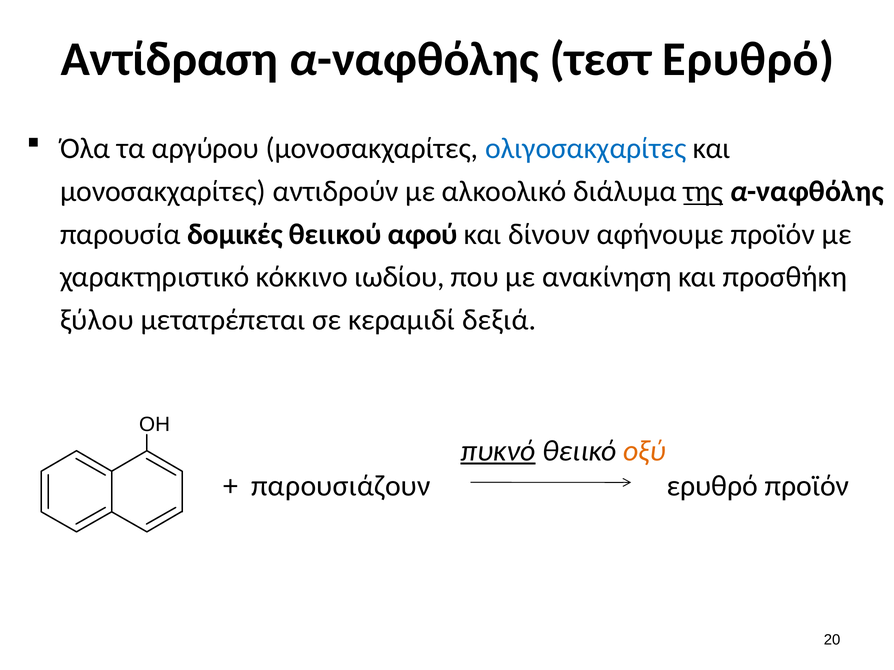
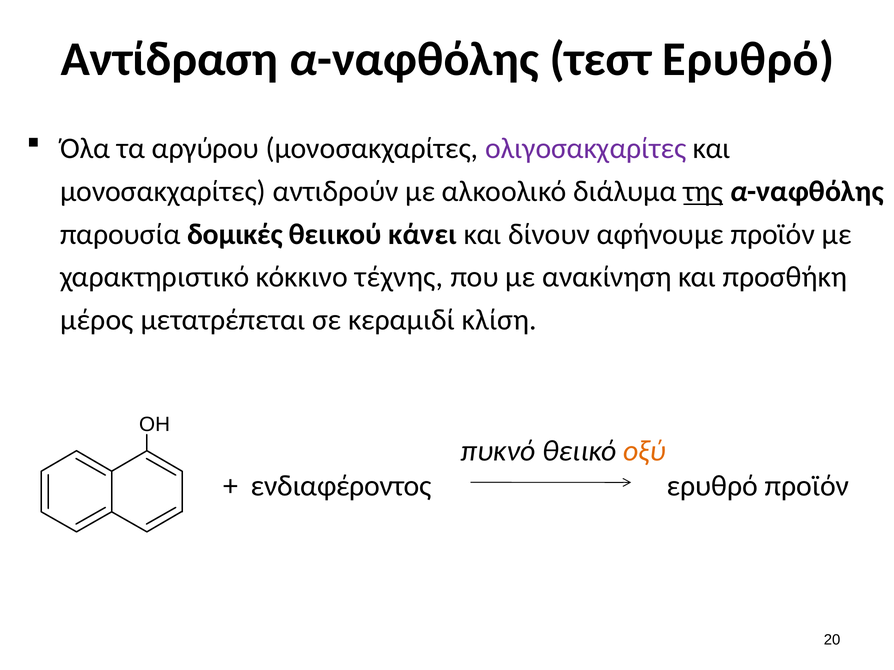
ολιγοσακχαρίτες colour: blue -> purple
αφού: αφού -> κάνει
ιωδίου: ιωδίου -> τέχνης
ξύλου: ξύλου -> μέρος
δεξιά: δεξιά -> κλίση
πυκνό underline: present -> none
παρουσιάζουν: παρουσιάζουν -> ενδιαφέροντος
